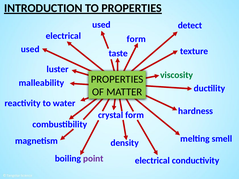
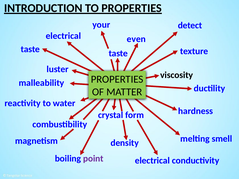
used at (101, 25): used -> your
form at (136, 39): form -> even
used at (30, 49): used -> taste
viscosity colour: green -> black
